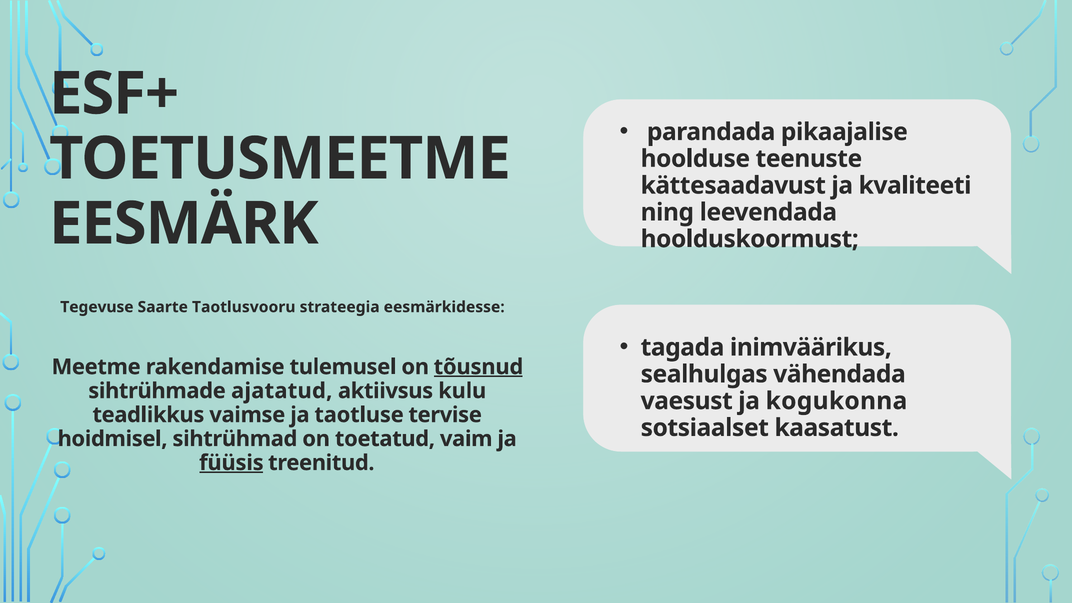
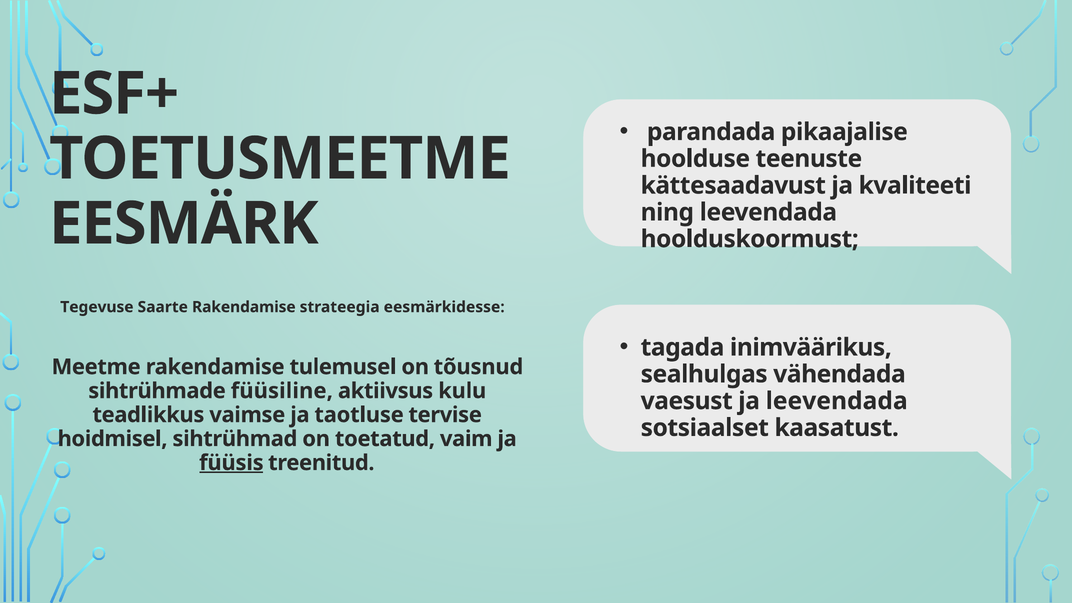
Saarte Taotlusvooru: Taotlusvooru -> Rakendamise
tõusnud underline: present -> none
ajatatud: ajatatud -> füüsiline
ja kogukonna: kogukonna -> leevendada
